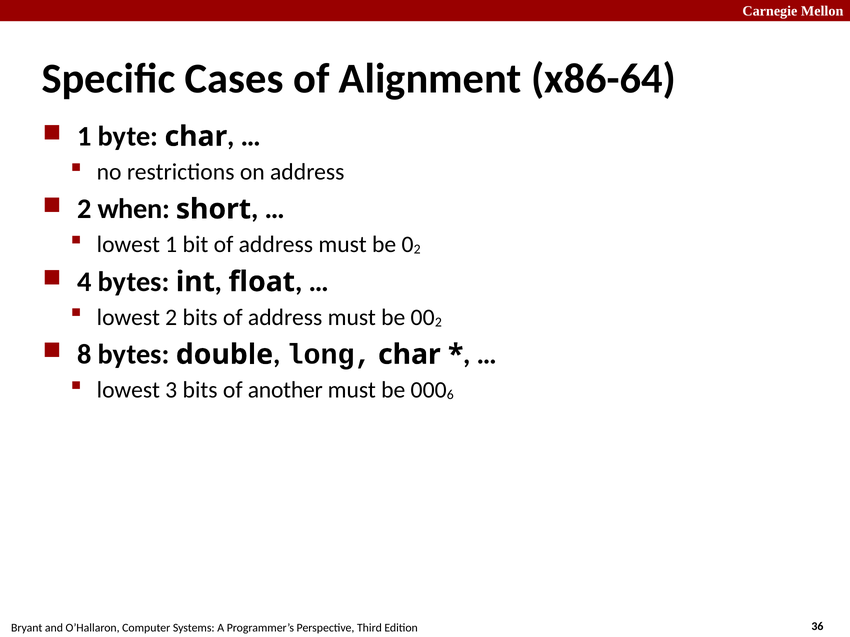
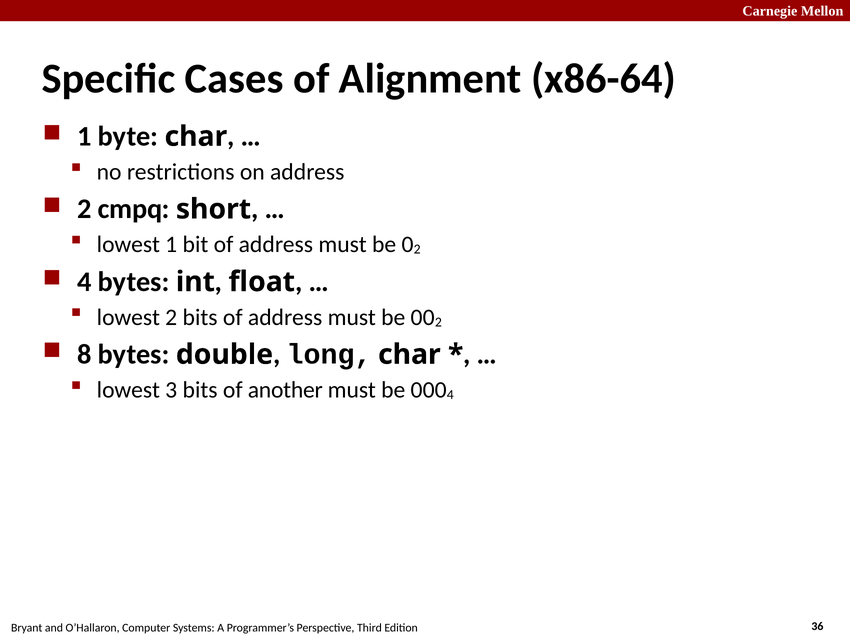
when: when -> cmpq
6 at (450, 395): 6 -> 4
